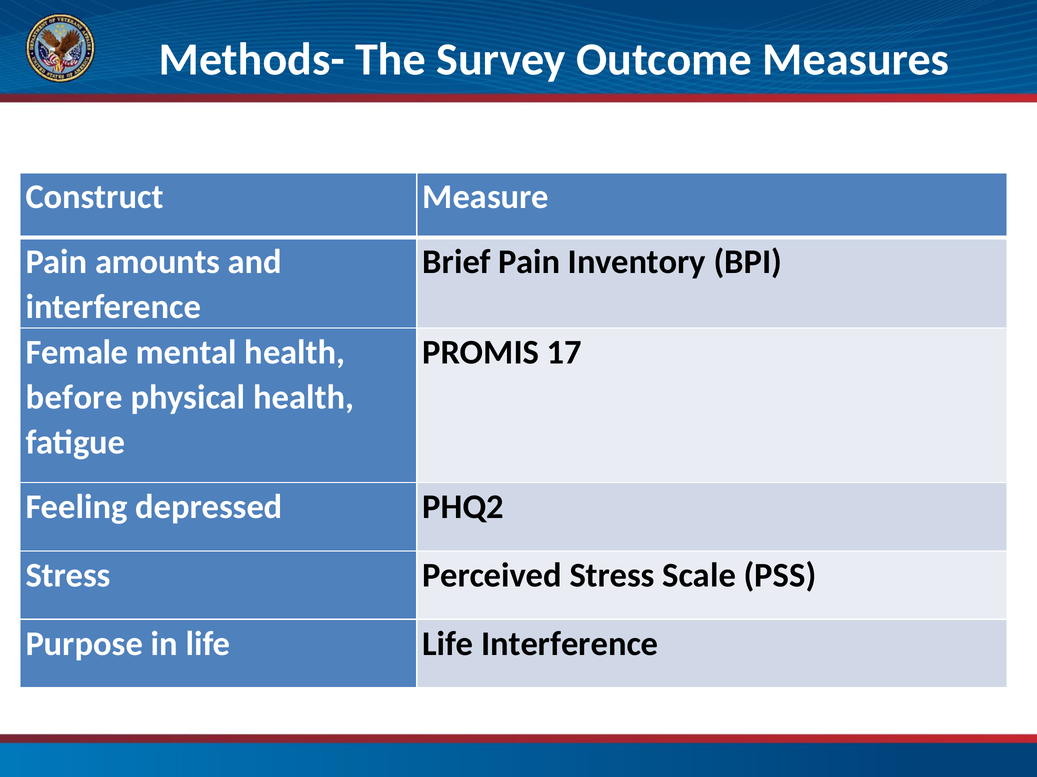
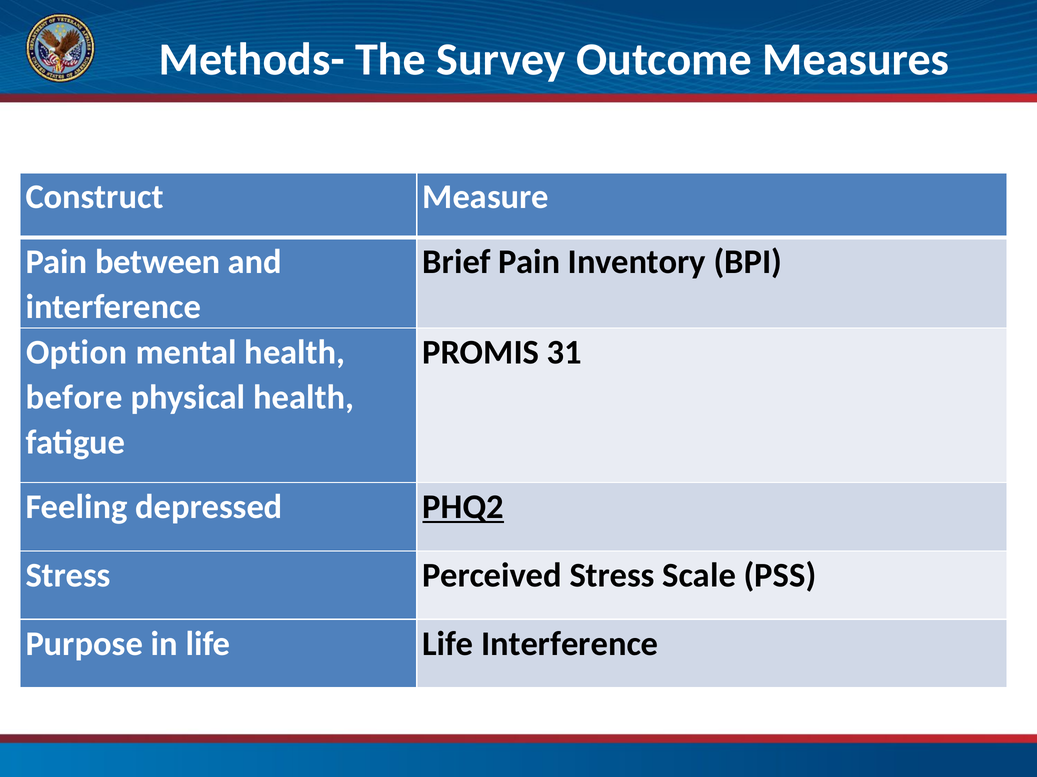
amounts: amounts -> between
Female: Female -> Option
17: 17 -> 31
PHQ2 underline: none -> present
